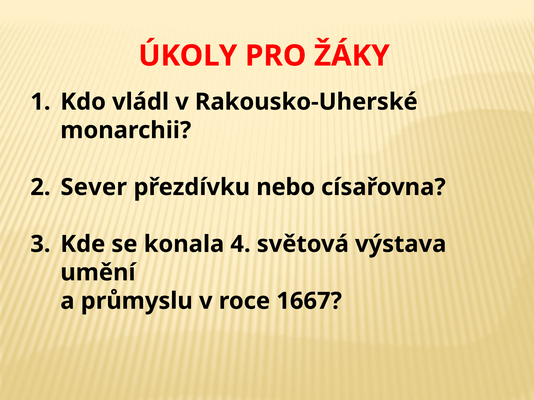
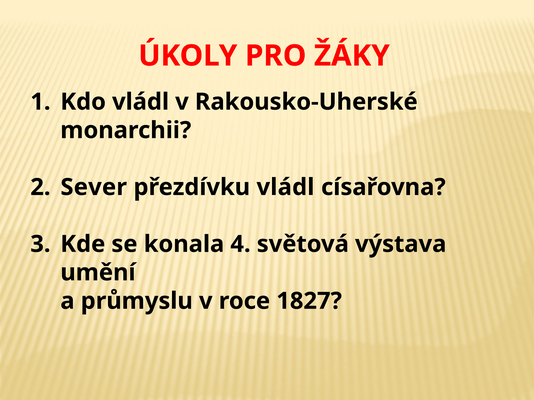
přezdívku nebo: nebo -> vládl
1667: 1667 -> 1827
